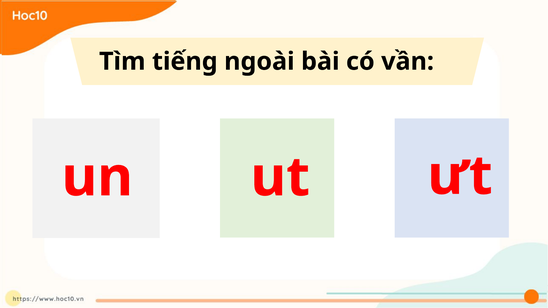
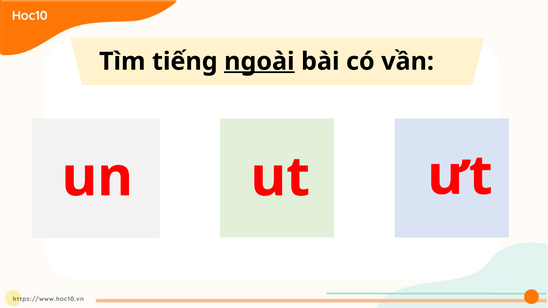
ngoài underline: none -> present
